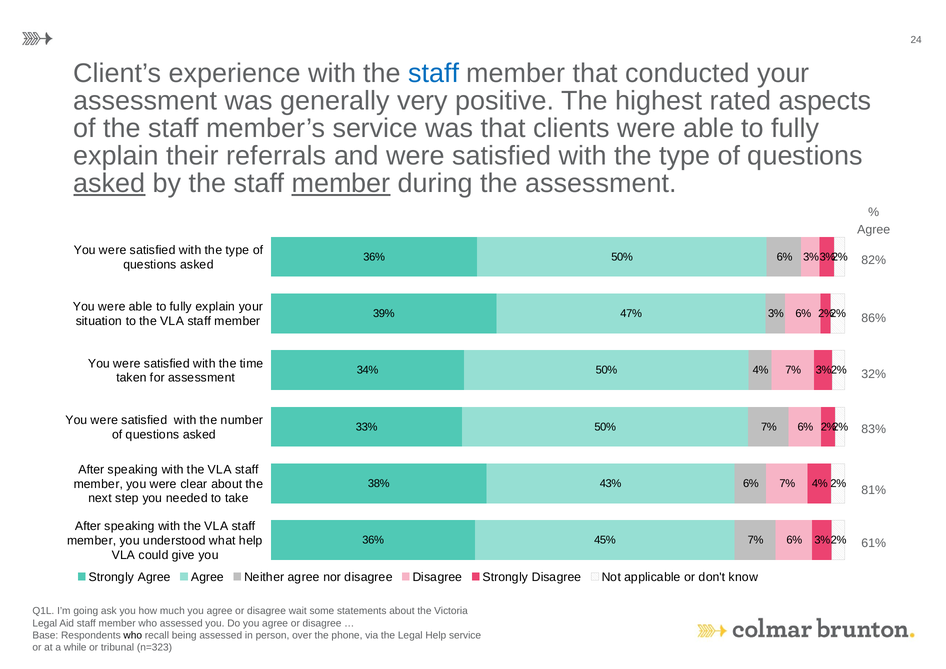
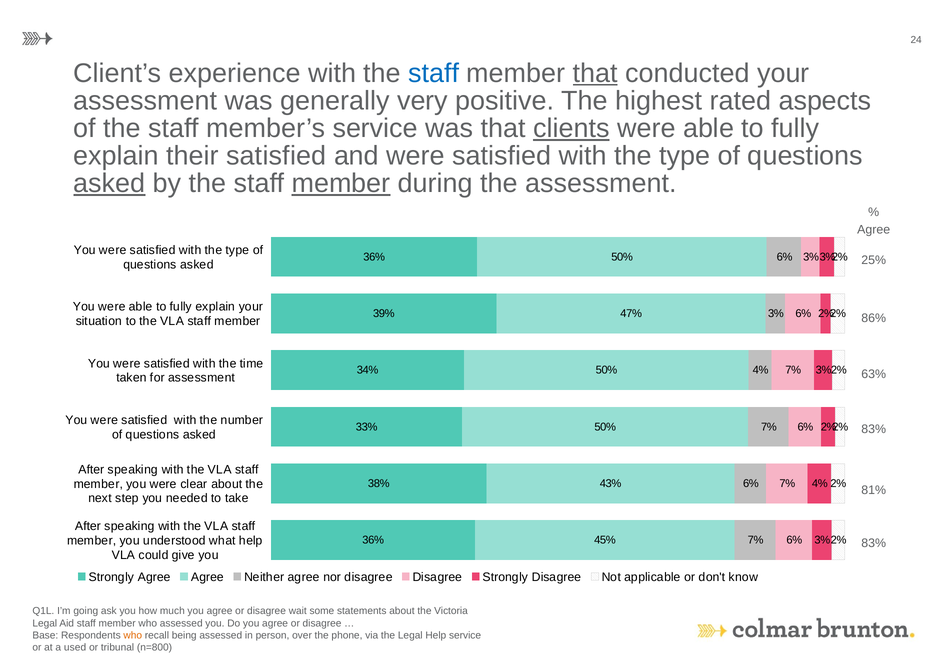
that at (595, 73) underline: none -> present
clients underline: none -> present
their referrals: referrals -> satisfied
82%: 82% -> 25%
32%: 32% -> 63%
61% at (874, 543): 61% -> 83%
who at (133, 635) colour: black -> orange
while: while -> used
n=323: n=323 -> n=800
